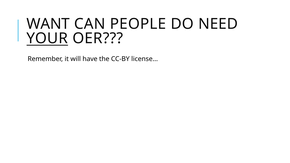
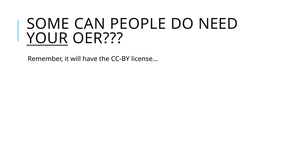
WANT: WANT -> SOME
